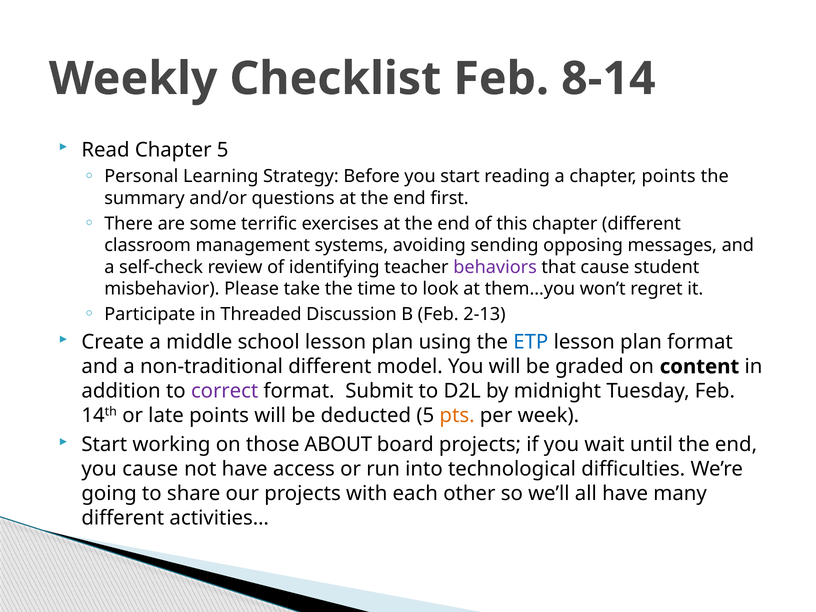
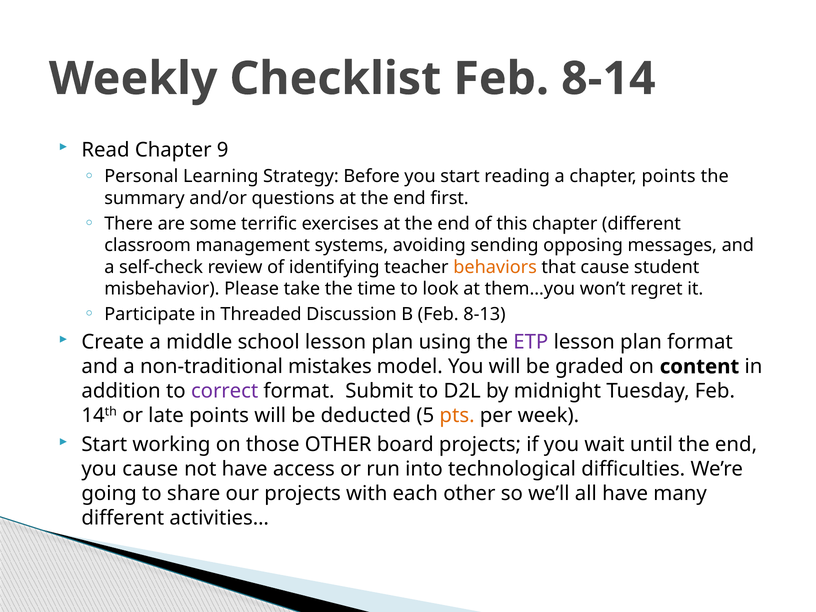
Chapter 5: 5 -> 9
behaviors colour: purple -> orange
2-13: 2-13 -> 8-13
ETP colour: blue -> purple
non-traditional different: different -> mistakes
those ABOUT: ABOUT -> OTHER
